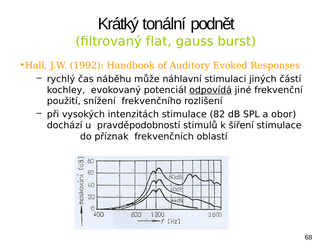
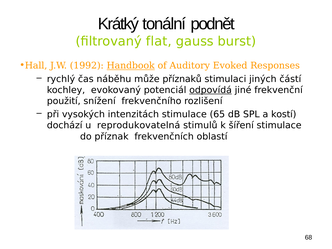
Handbook underline: none -> present
náhlavní: náhlavní -> příznaků
82: 82 -> 65
obor: obor -> kostí
pravděpodobností: pravděpodobností -> reprodukovatelná
